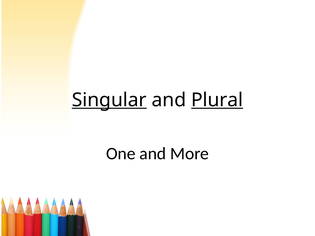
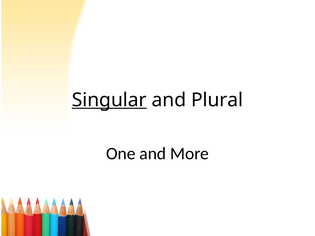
Plural underline: present -> none
